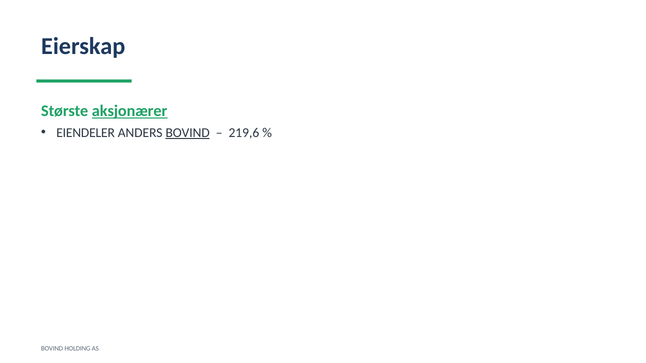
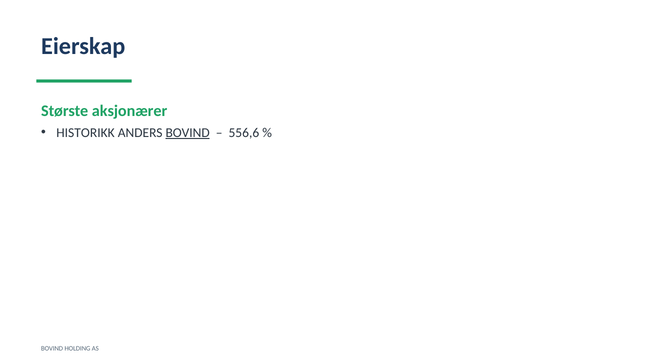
aksjonærer underline: present -> none
EIENDELER: EIENDELER -> HISTORIKK
219,6: 219,6 -> 556,6
